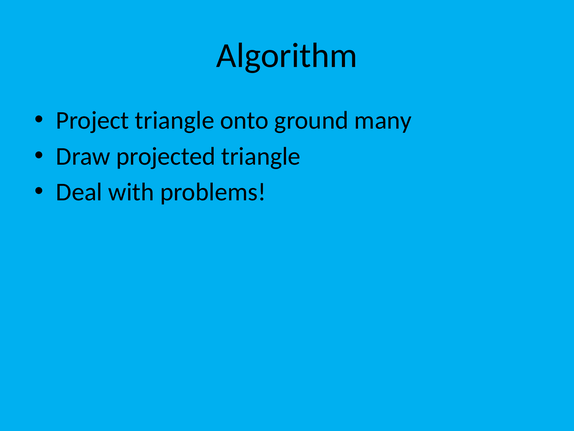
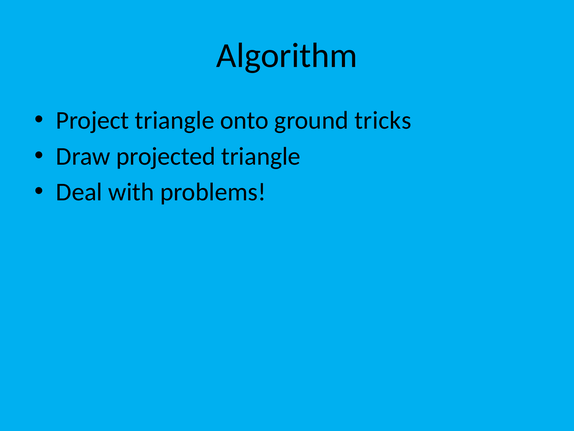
many: many -> tricks
